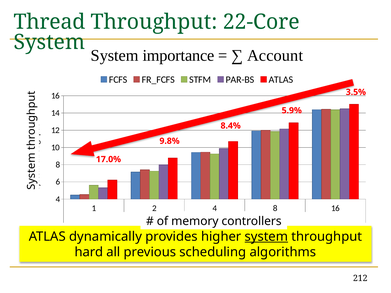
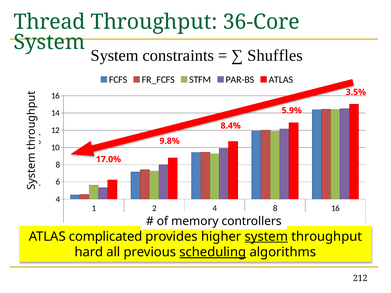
22-Core: 22-Core -> 36-Core
importance: importance -> constraints
Account: Account -> Shuffles
dynamically: dynamically -> complicated
scheduling underline: none -> present
